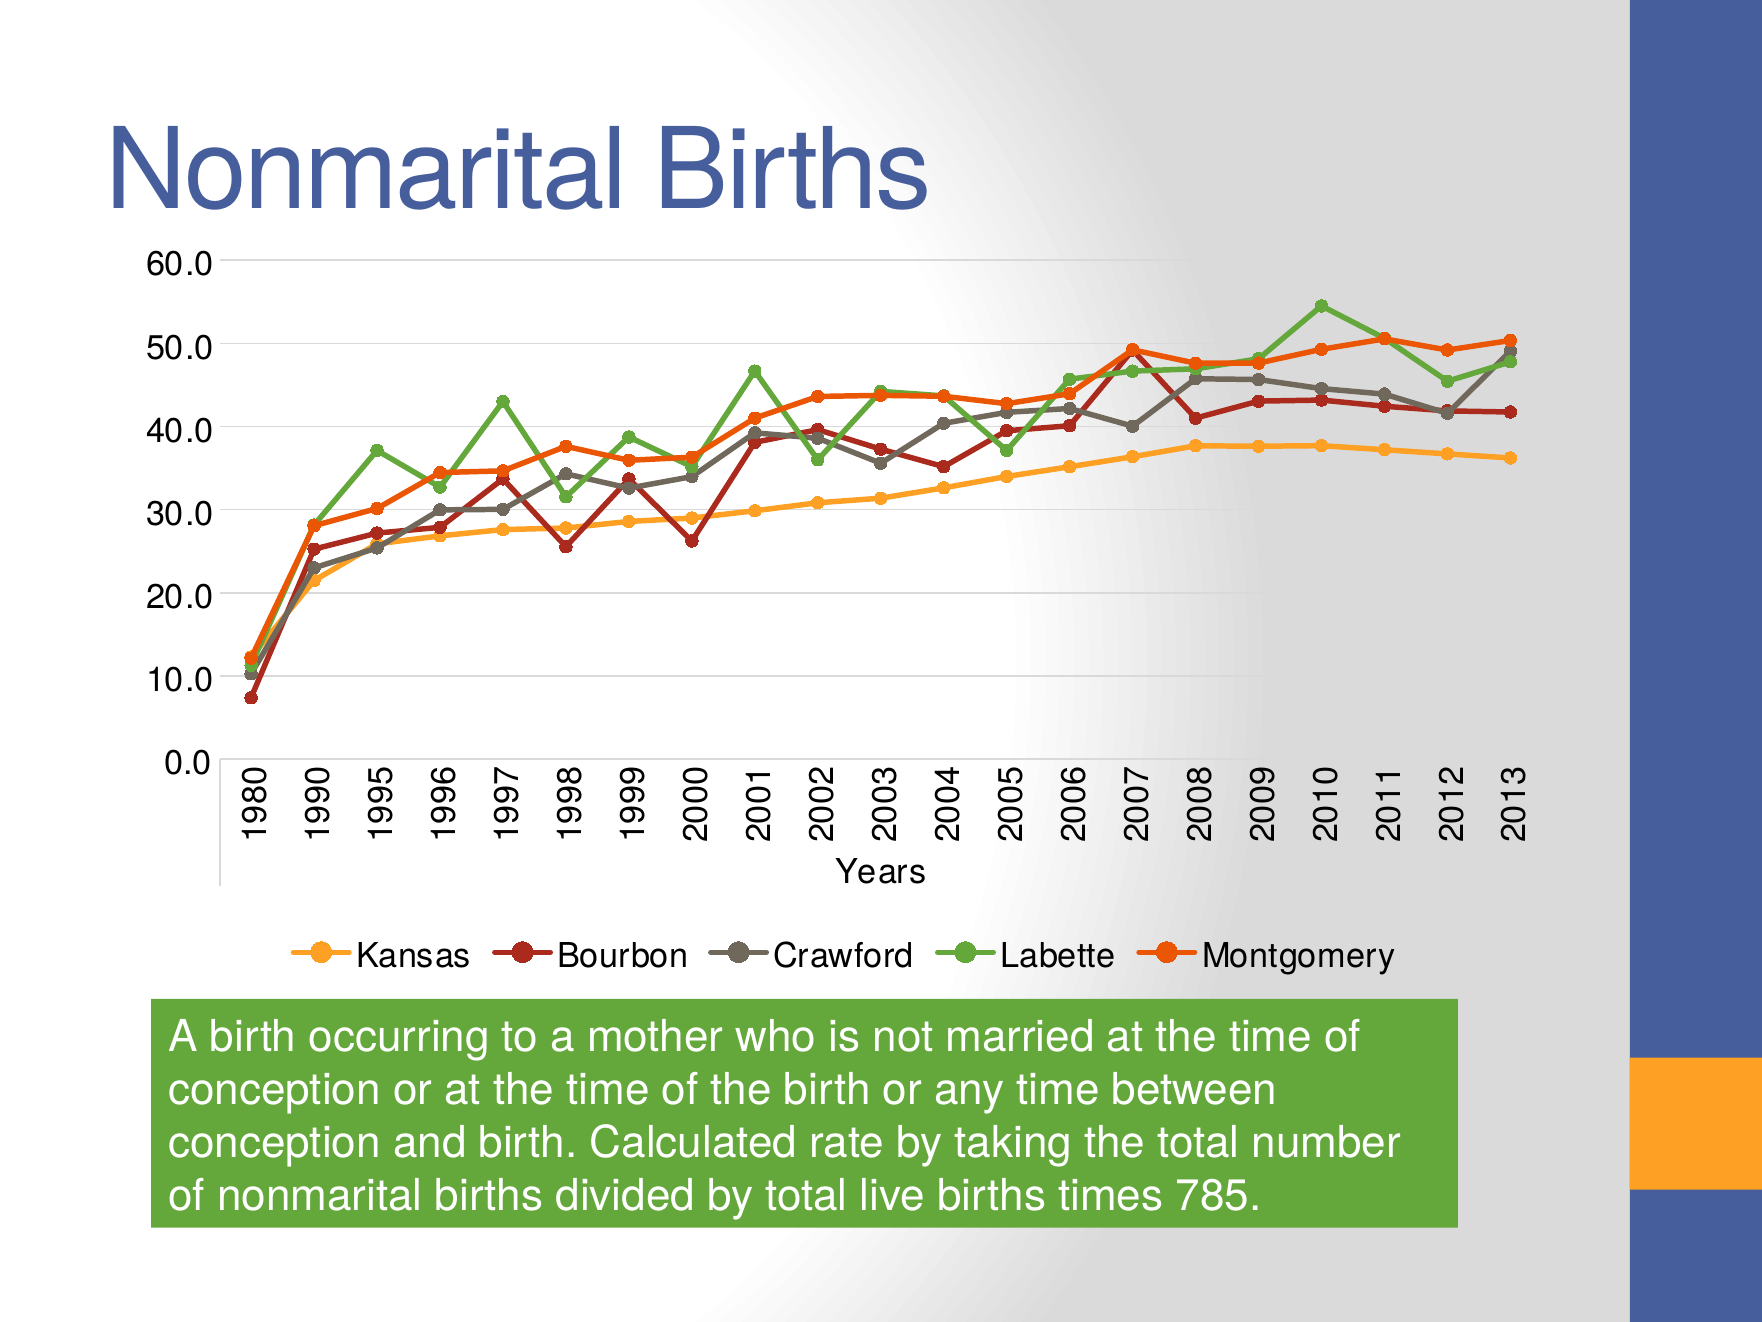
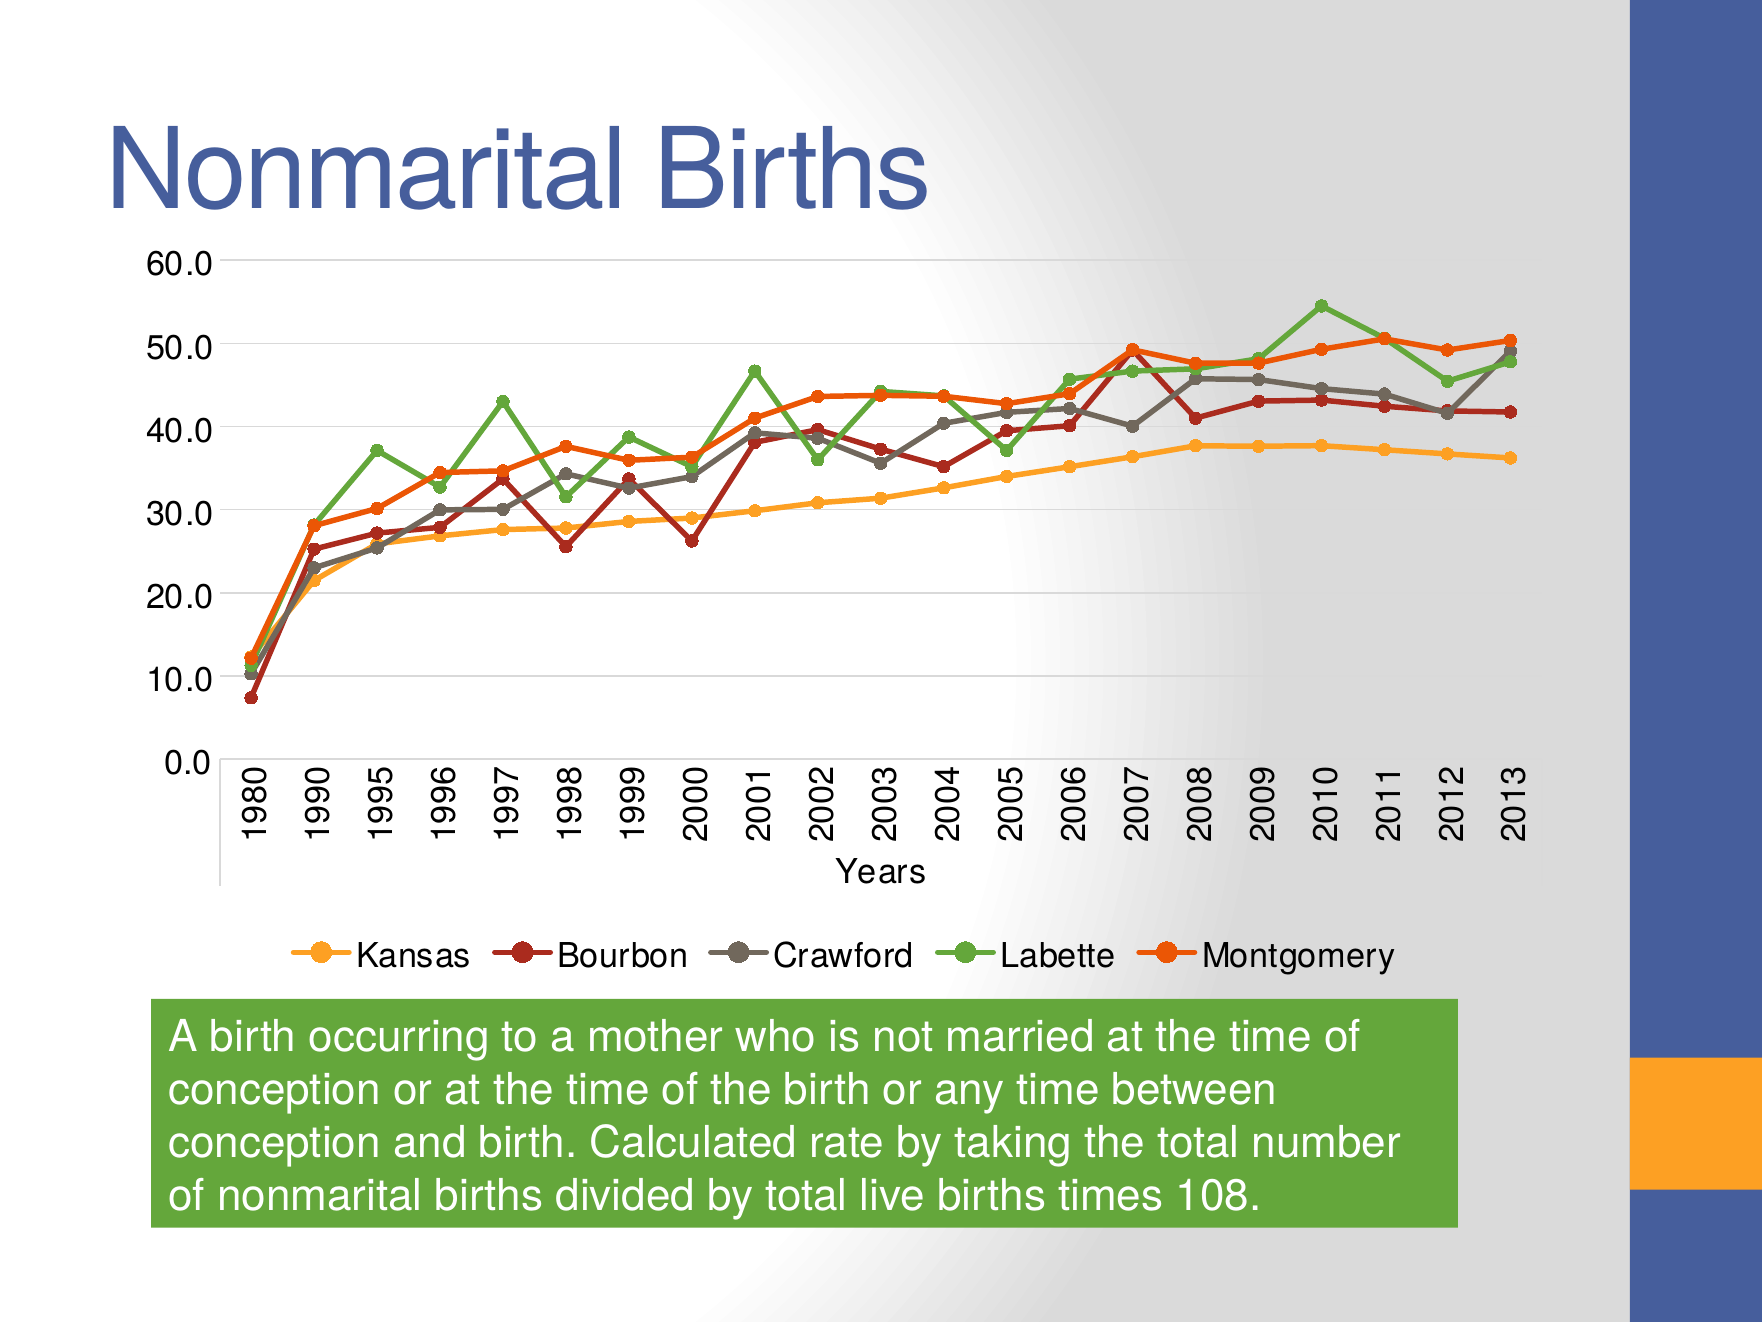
785: 785 -> 108
